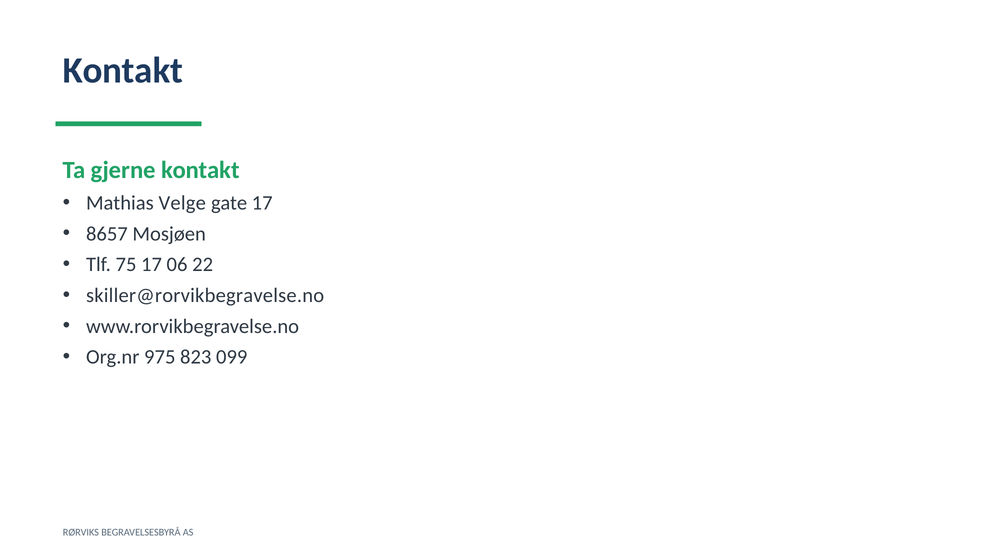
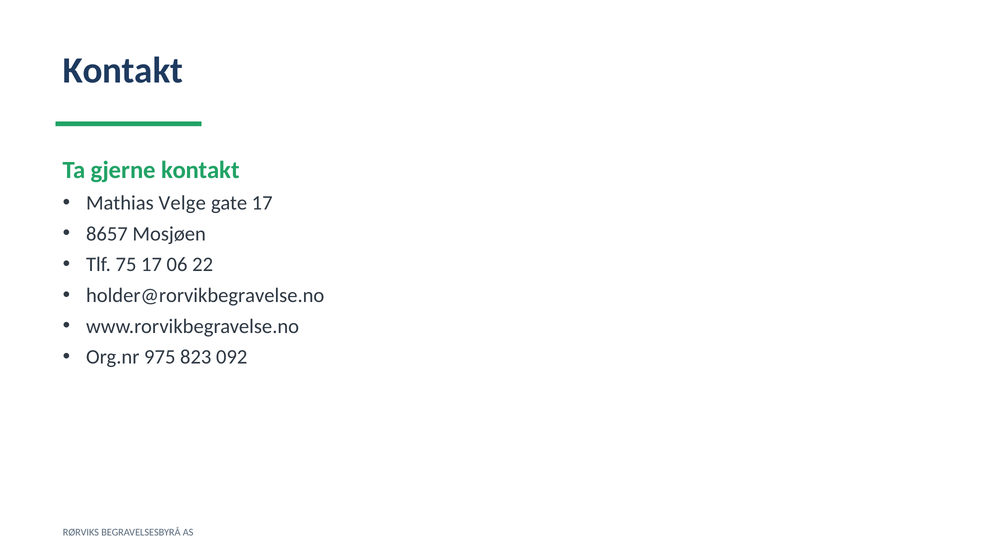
skiller@rorvikbegravelse.no: skiller@rorvikbegravelse.no -> holder@rorvikbegravelse.no
099: 099 -> 092
